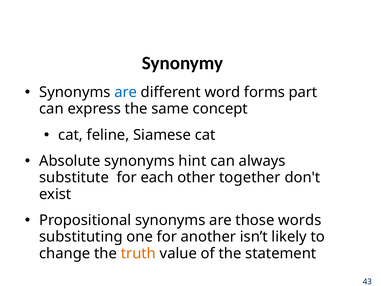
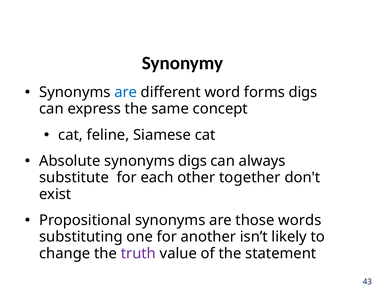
forms part: part -> digs
synonyms hint: hint -> digs
truth colour: orange -> purple
